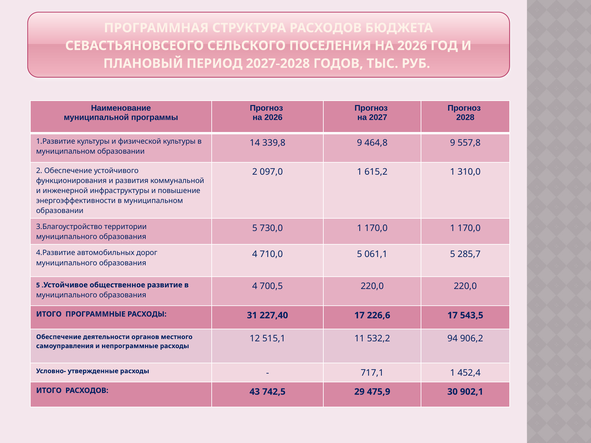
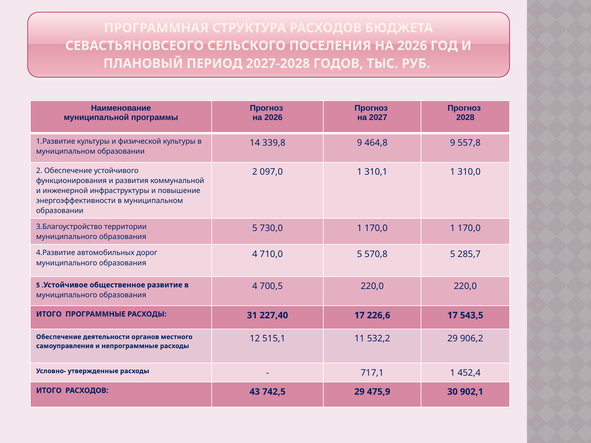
615,2: 615,2 -> 310,1
061,1: 061,1 -> 570,8
532,2 94: 94 -> 29
